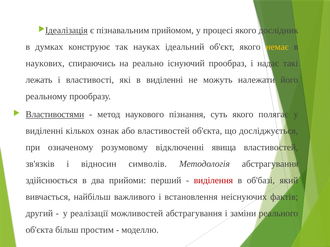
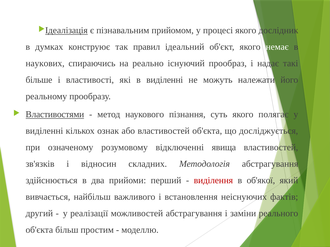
науках: науках -> правил
немає colour: yellow -> white
лежать: лежать -> більше
символів: символів -> складних
об'базі: об'базі -> об'якої
